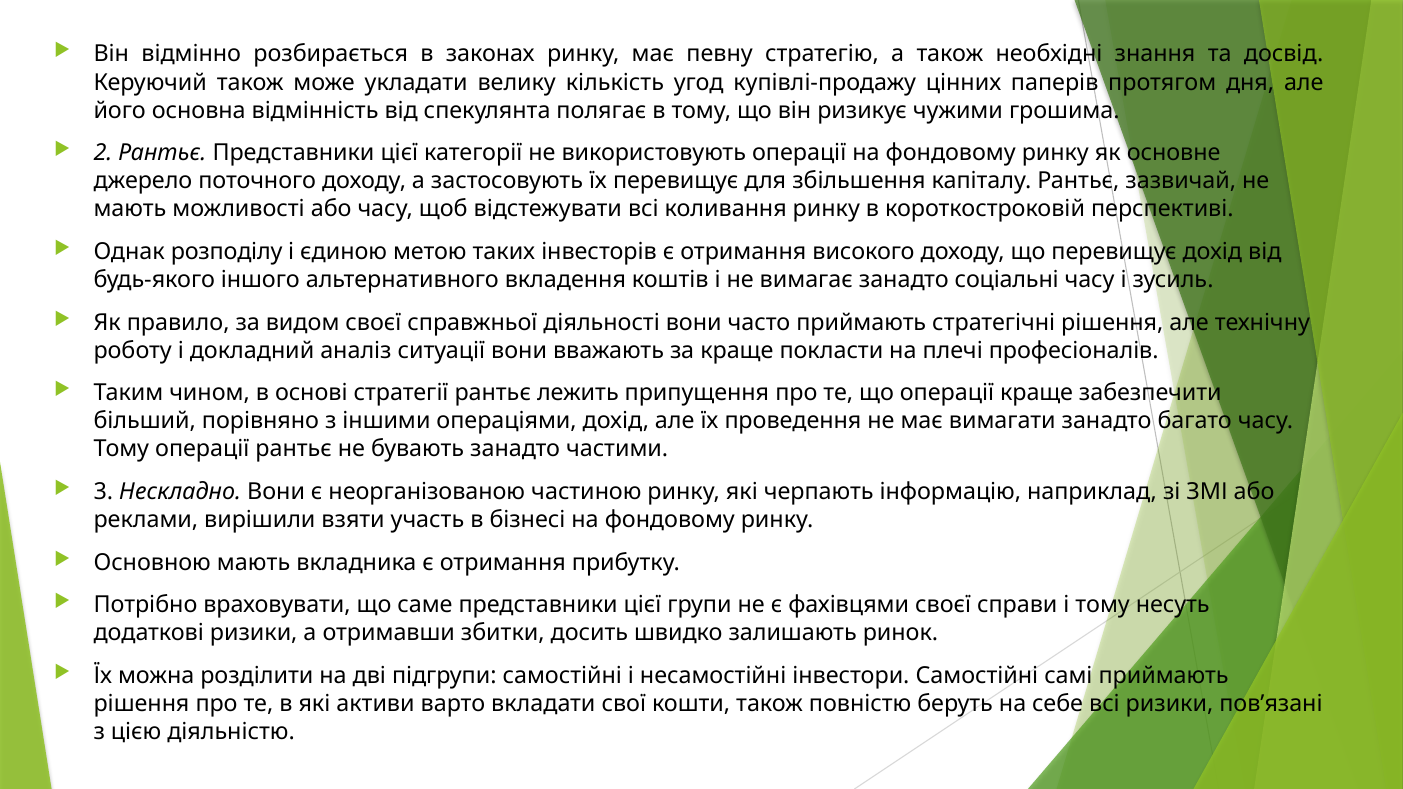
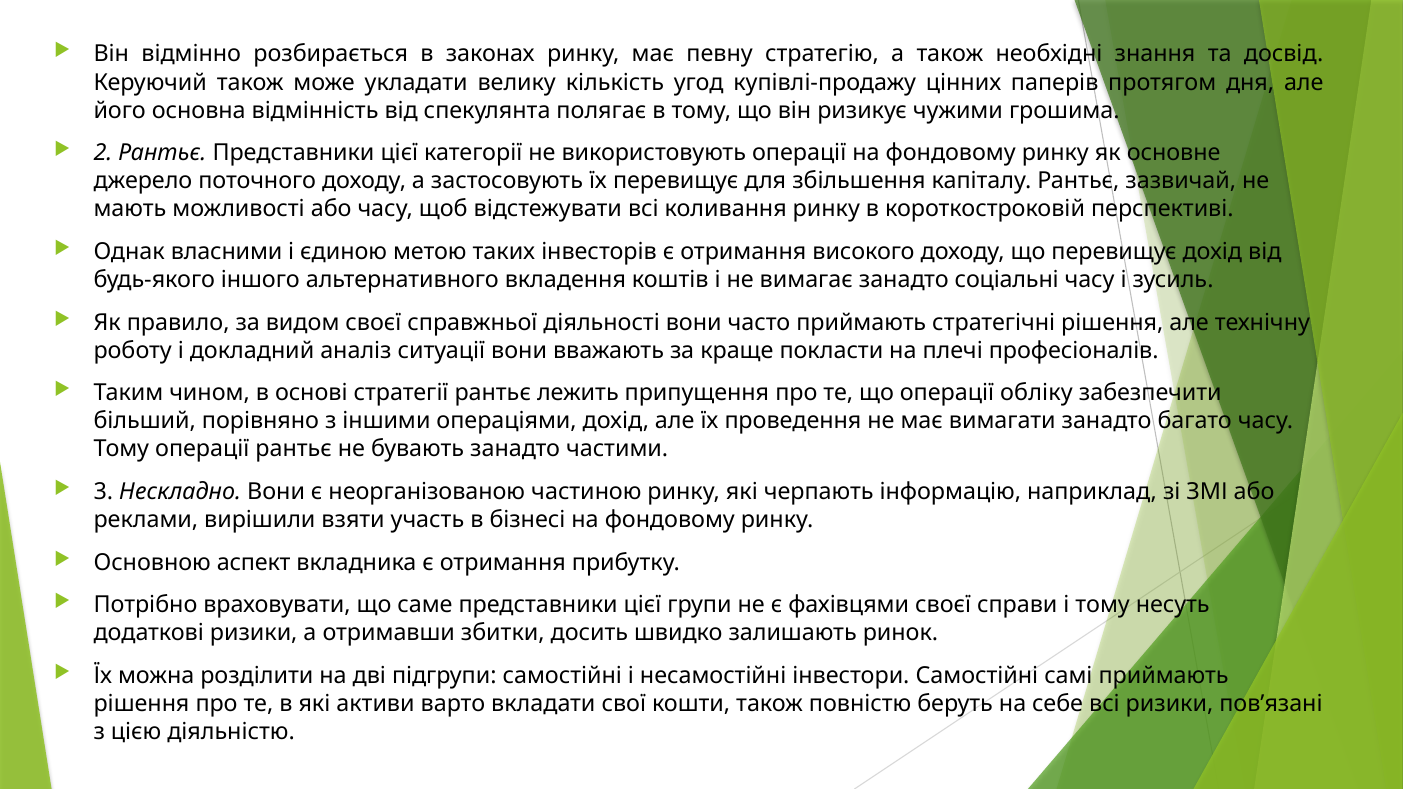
розподілу: розподілу -> власними
операції краще: краще -> обліку
Основною мають: мають -> аспект
